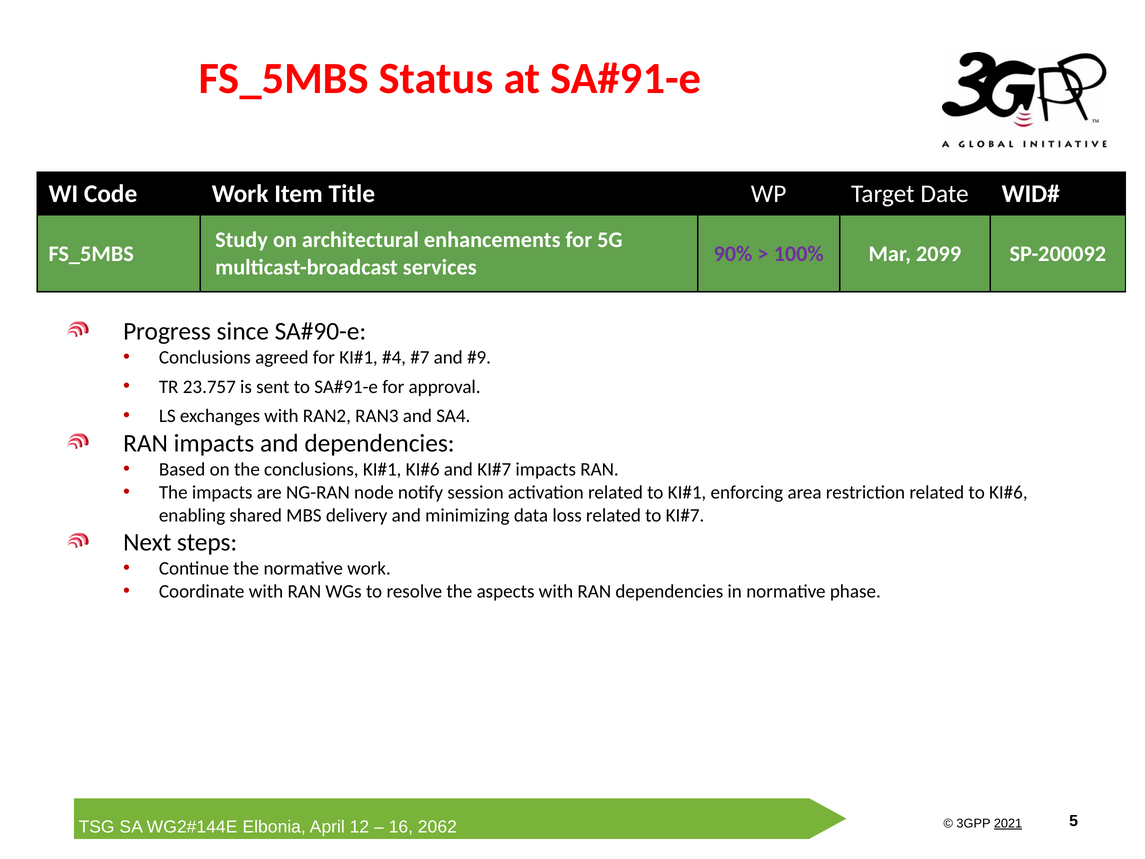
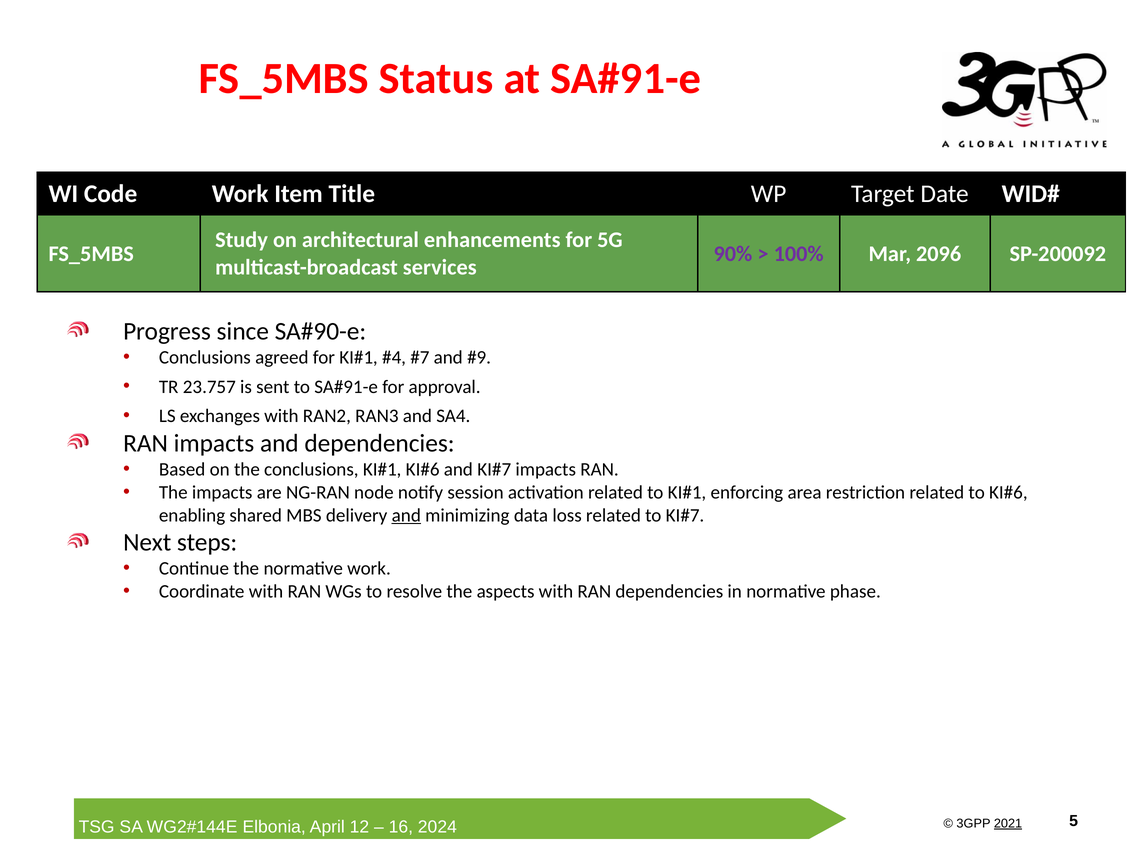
2099: 2099 -> 2096
and at (406, 515) underline: none -> present
2062: 2062 -> 2024
